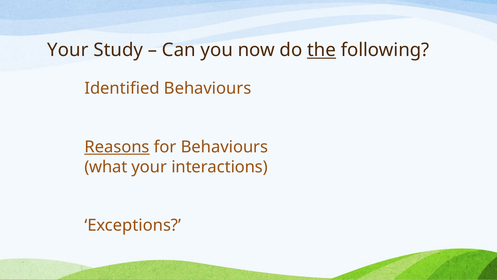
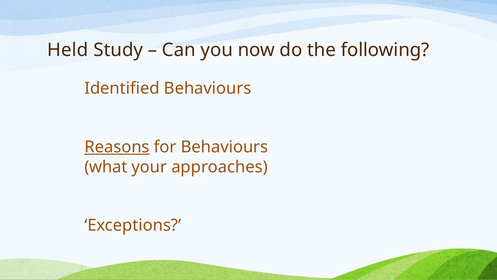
Your at (68, 50): Your -> Held
the underline: present -> none
interactions: interactions -> approaches
